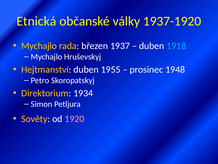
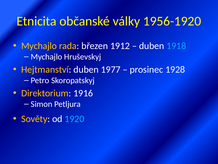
Etnická: Etnická -> Etnicita
1937-1920: 1937-1920 -> 1956-1920
1937: 1937 -> 1912
1955: 1955 -> 1977
1948: 1948 -> 1928
1934: 1934 -> 1916
1920 colour: pink -> light blue
